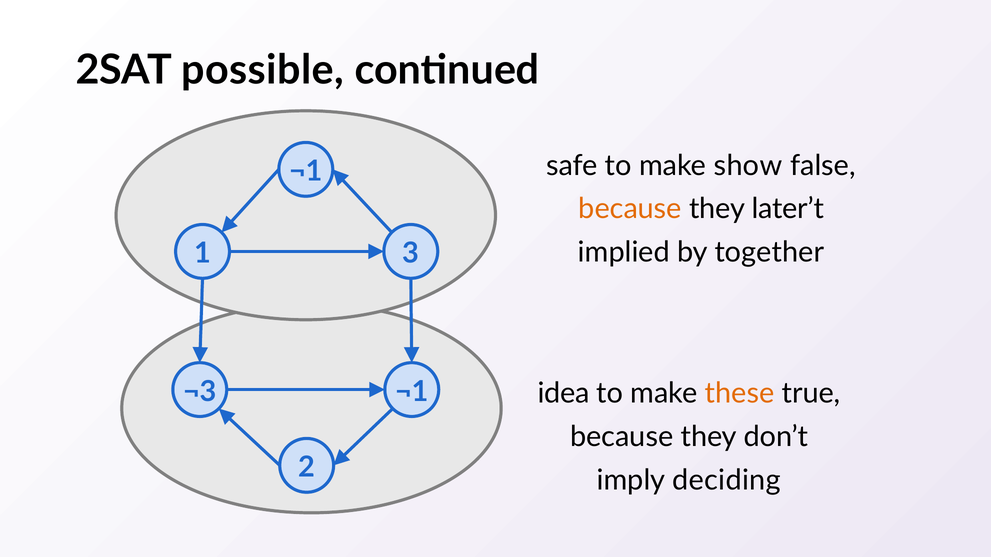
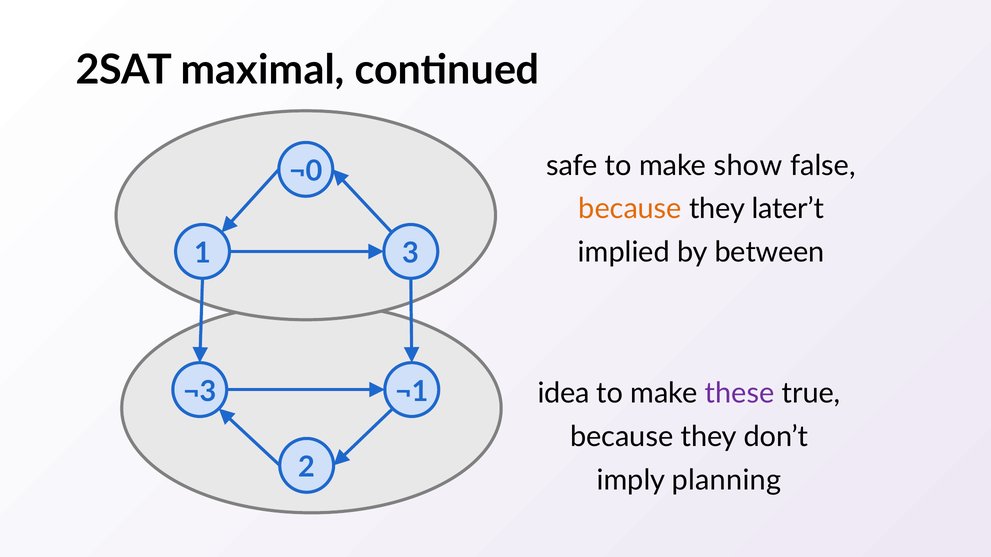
possible: possible -> maximal
¬1 at (306, 172): ¬1 -> ¬0
together: together -> between
these colour: orange -> purple
deciding: deciding -> planning
